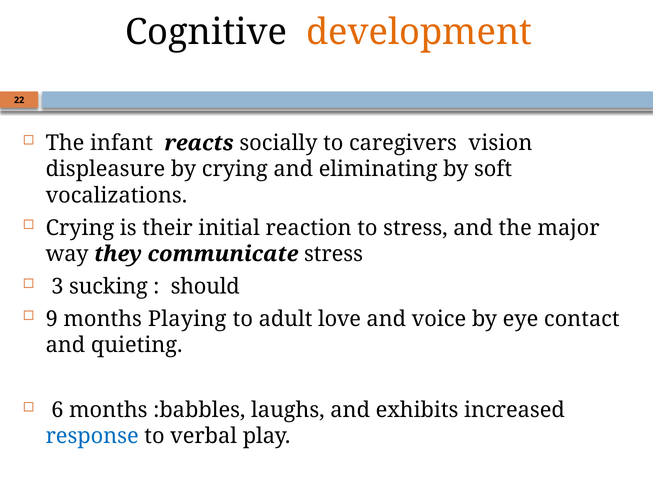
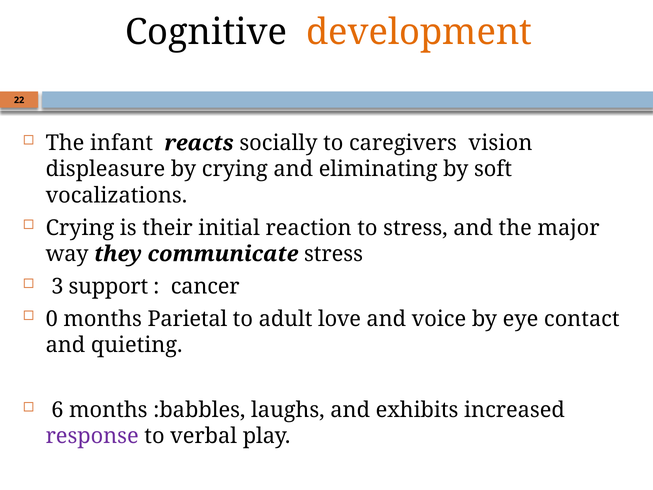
sucking: sucking -> support
should: should -> cancer
9: 9 -> 0
Playing: Playing -> Parietal
response colour: blue -> purple
